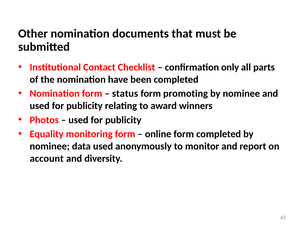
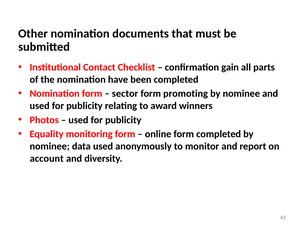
only: only -> gain
status: status -> sector
